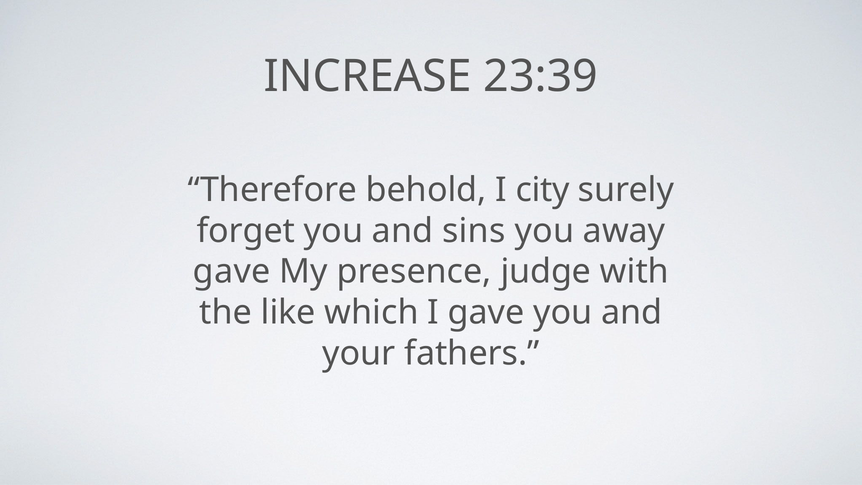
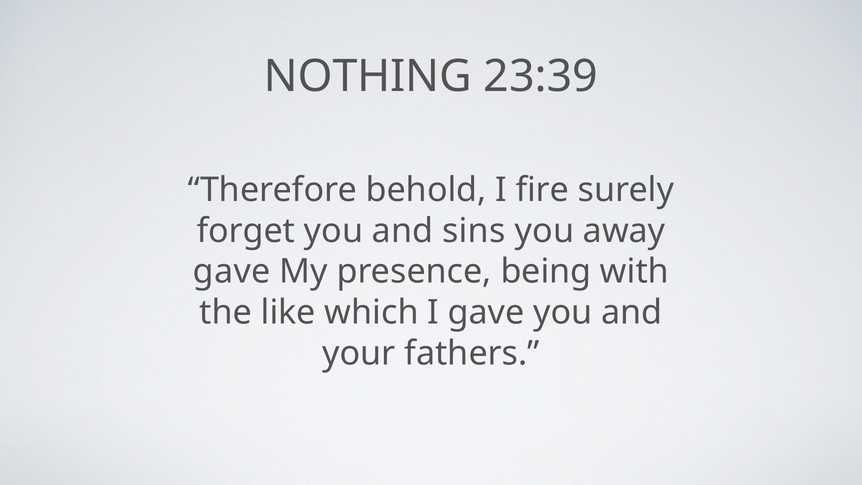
INCREASE: INCREASE -> NOTHING
city: city -> fire
judge: judge -> being
